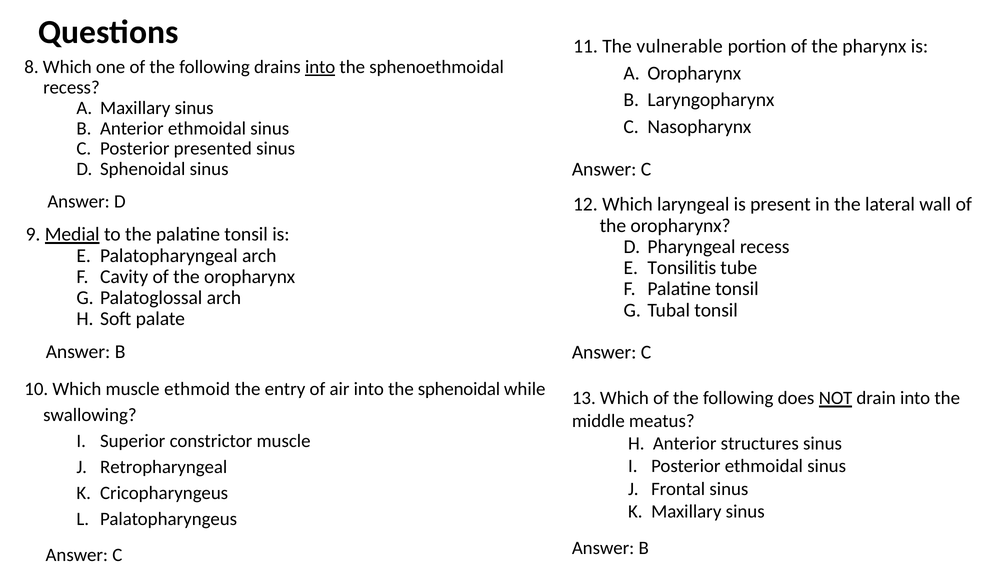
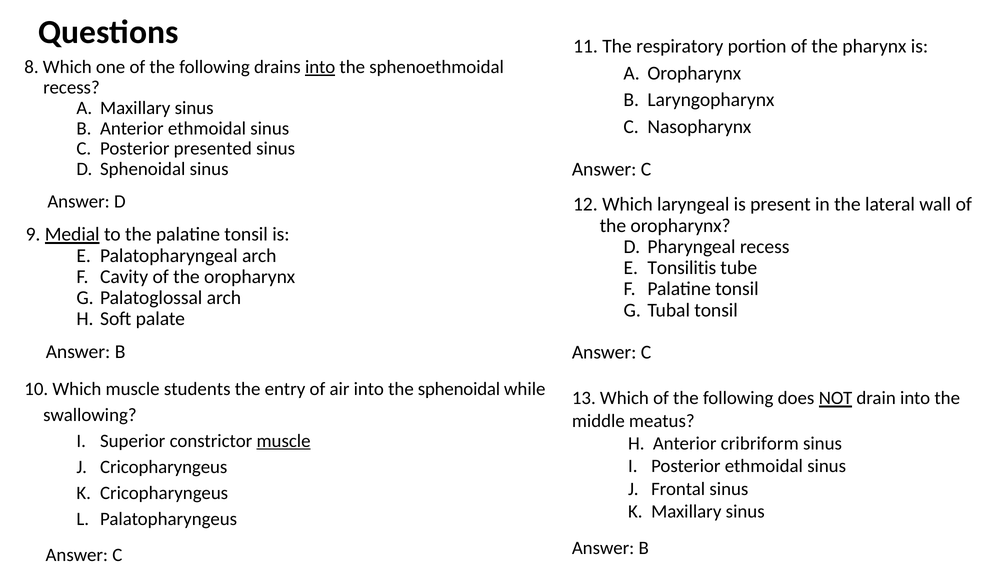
vulnerable: vulnerable -> respiratory
ethmoid: ethmoid -> students
muscle at (284, 441) underline: none -> present
structures: structures -> cribriform
Retropharyngeal at (164, 467): Retropharyngeal -> Cricopharyngeus
